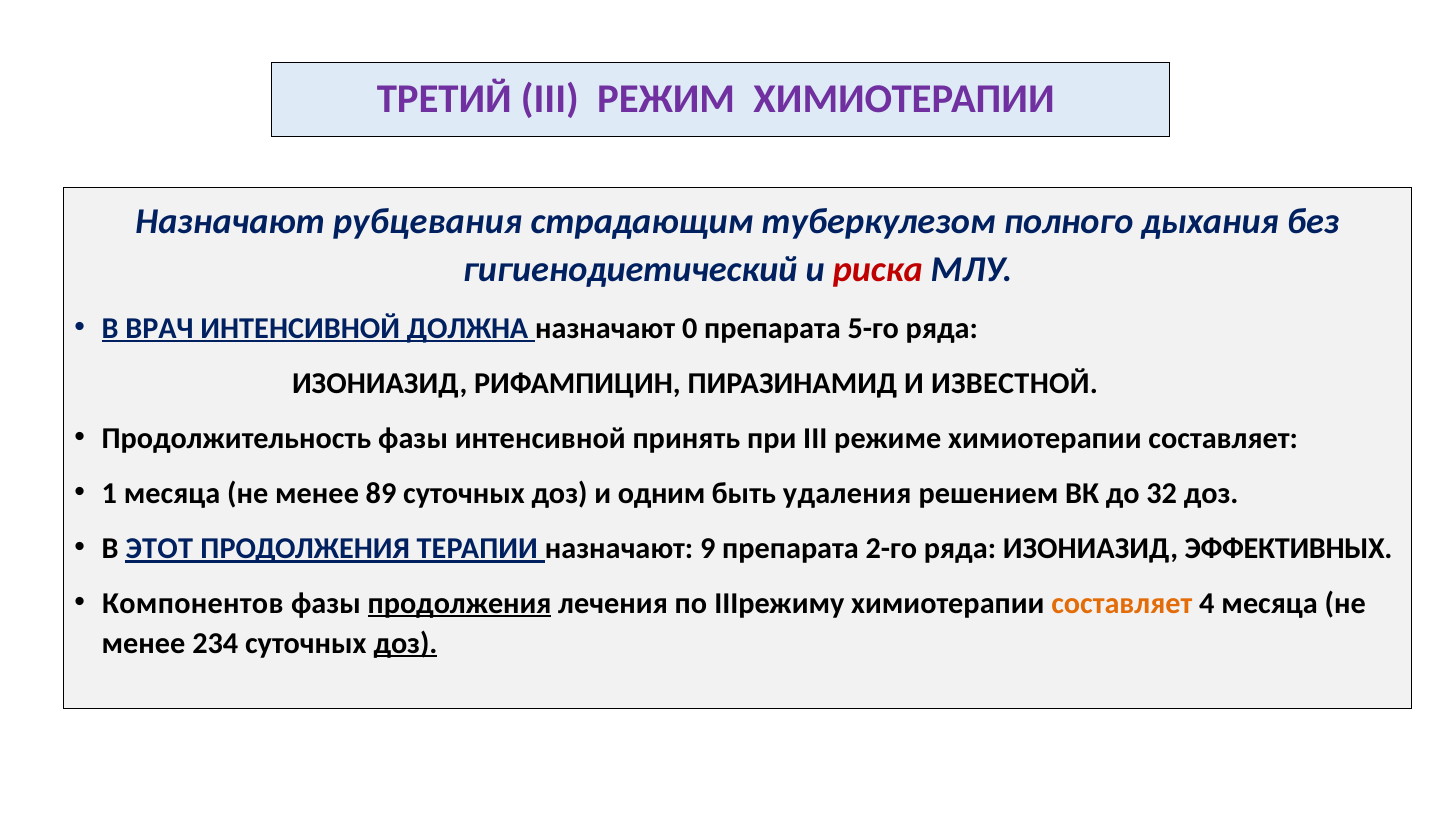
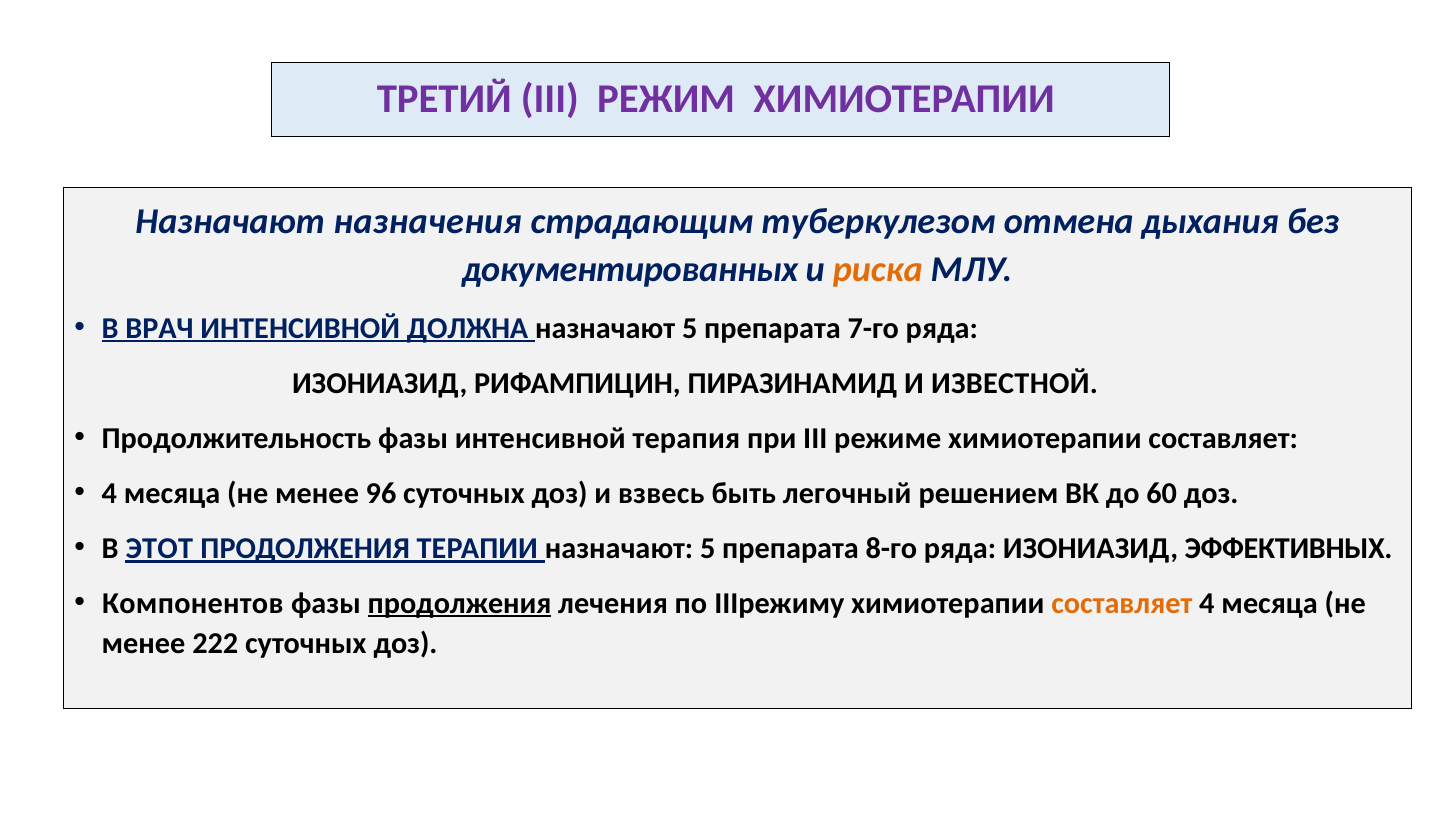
рубцевания: рубцевания -> назначения
полного: полного -> отмена
гигиенодиетический: гигиенодиетический -> документированных
риска colour: red -> orange
0 at (690, 328): 0 -> 5
5-го: 5-го -> 7-го
принять: принять -> терапия
1 at (109, 493): 1 -> 4
89: 89 -> 96
одним: одним -> взвесь
удаления: удаления -> легочный
32: 32 -> 60
ТЕРАПИИ назначают 9: 9 -> 5
2-го: 2-го -> 8-го
234: 234 -> 222
доз at (405, 643) underline: present -> none
